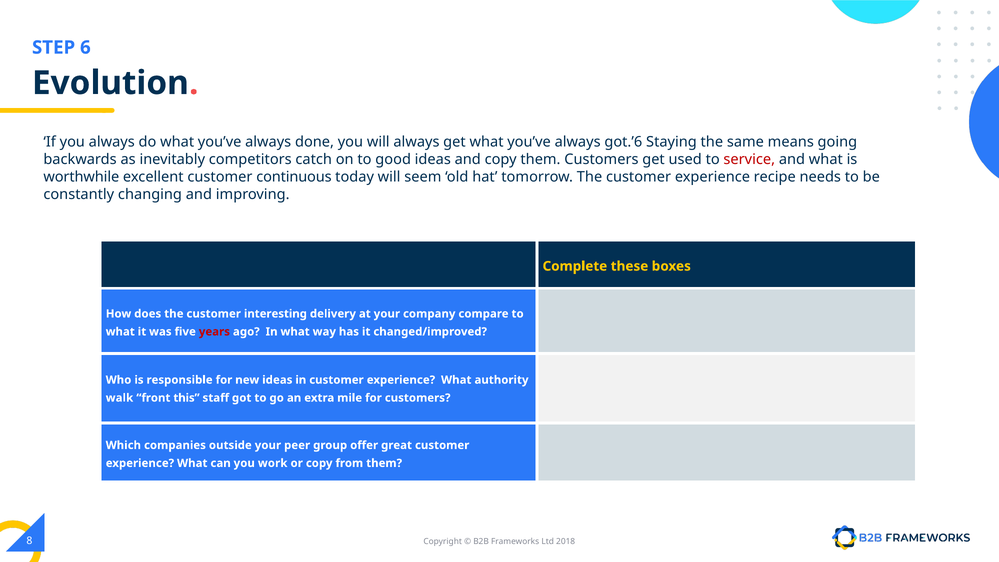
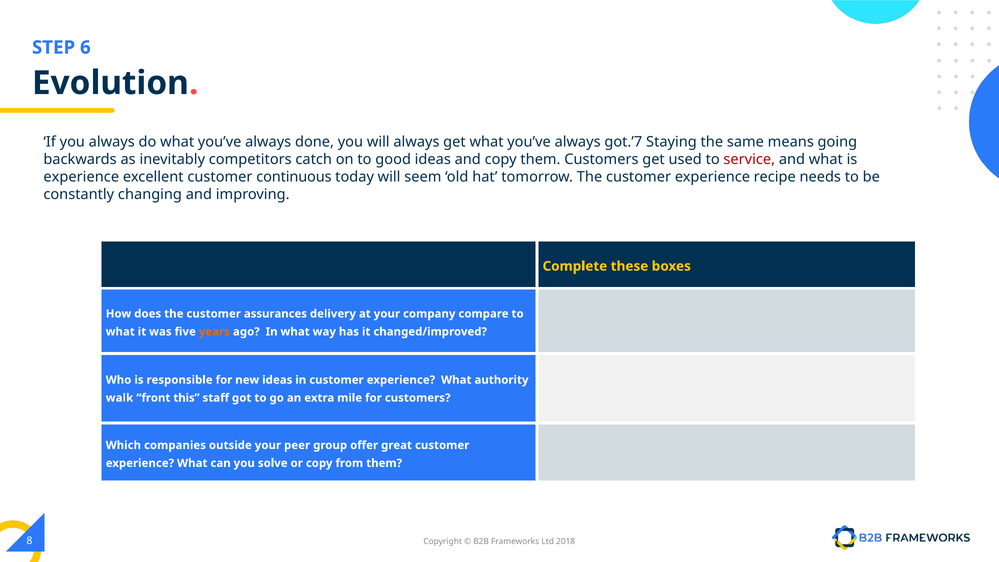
got.’6: got.’6 -> got.’7
worthwhile at (81, 177): worthwhile -> experience
interesting: interesting -> assurances
years colour: red -> orange
work: work -> solve
